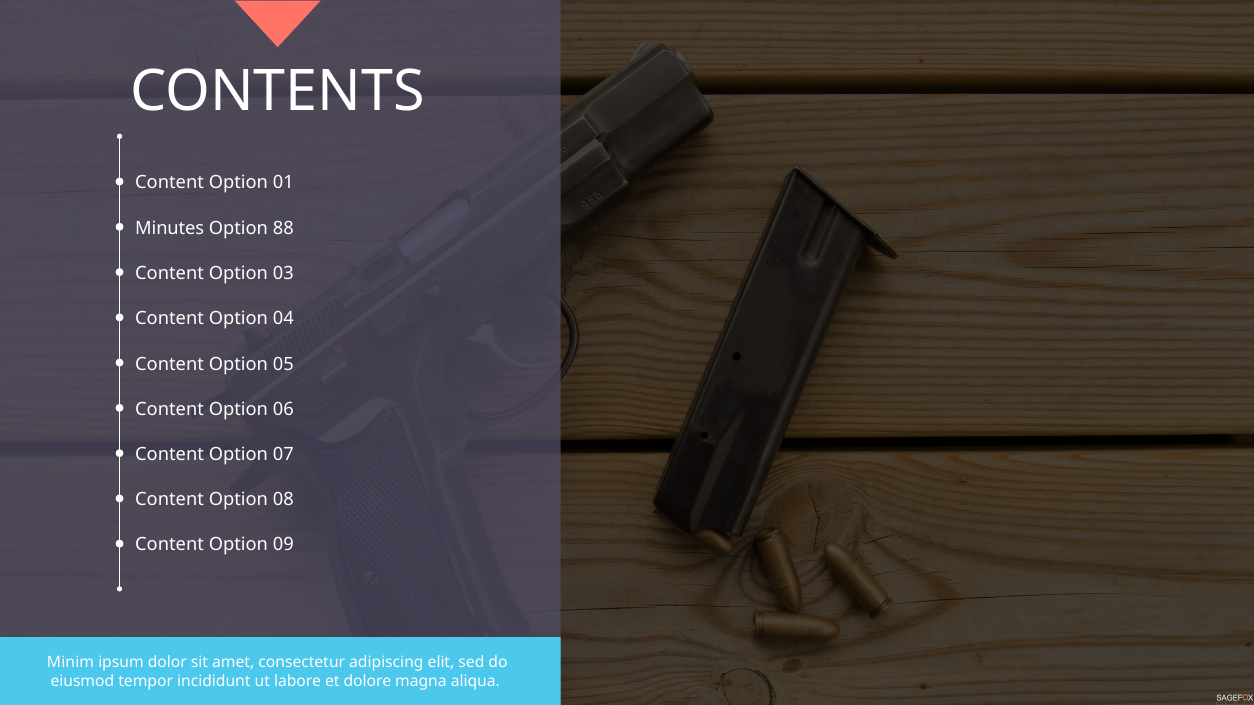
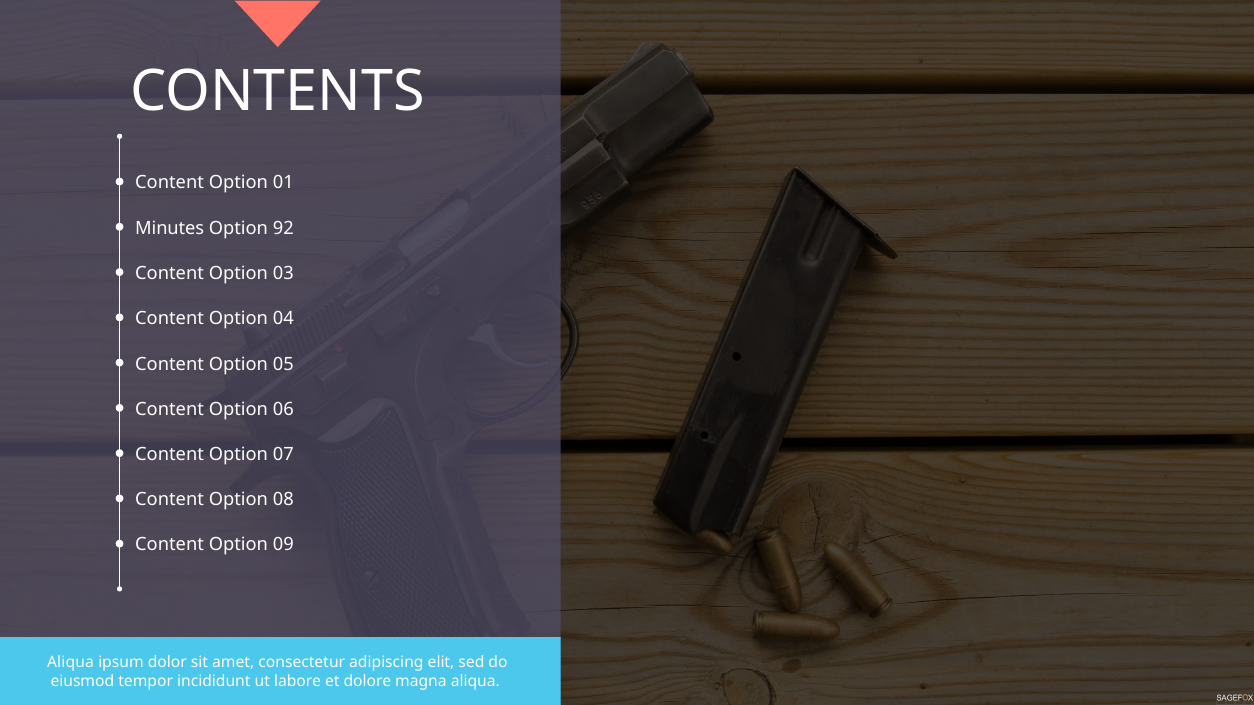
88: 88 -> 92
Minim at (71, 663): Minim -> Aliqua
